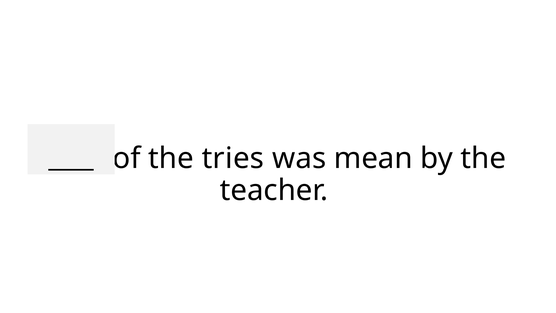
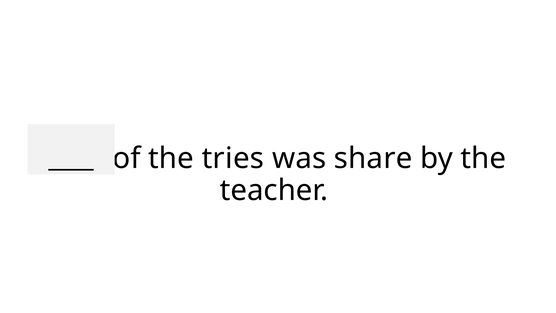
mean: mean -> share
